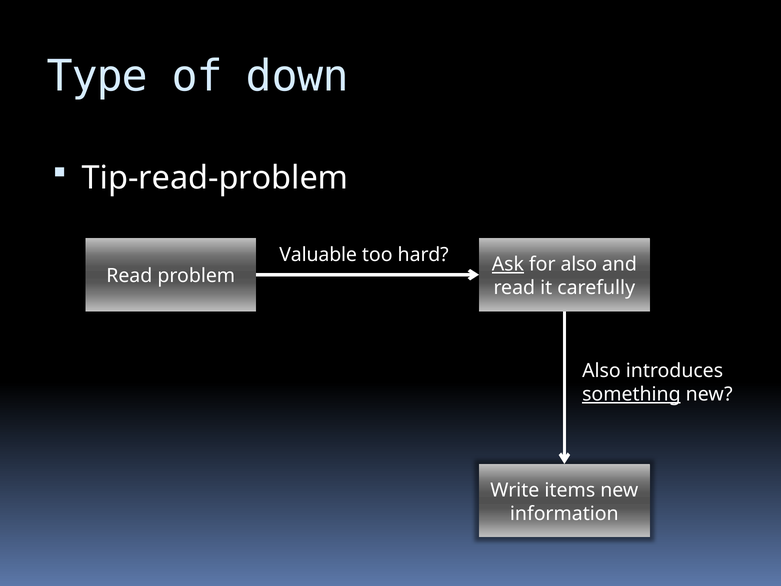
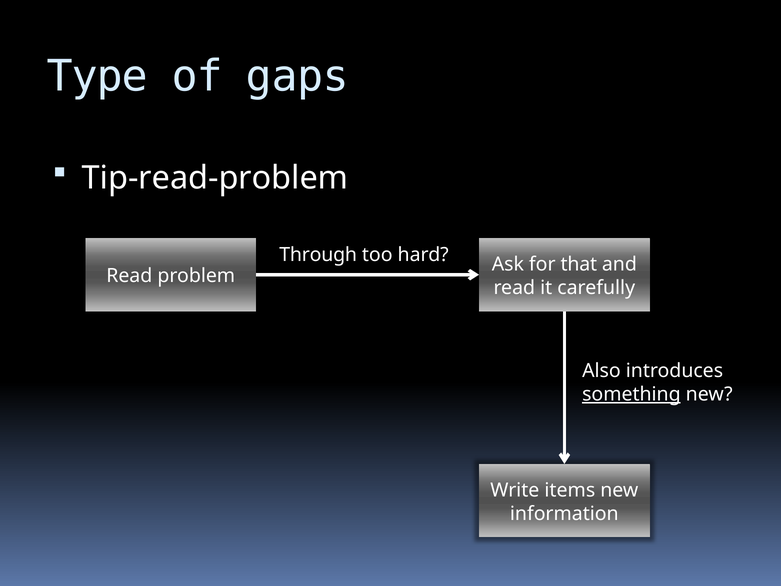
down: down -> gaps
Valuable: Valuable -> Through
Ask underline: present -> none
for also: also -> that
